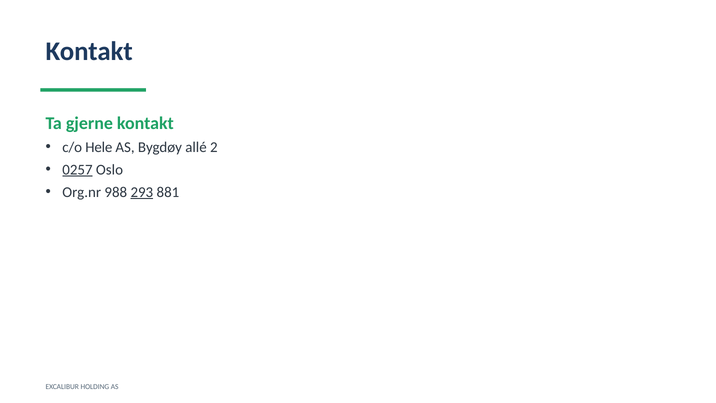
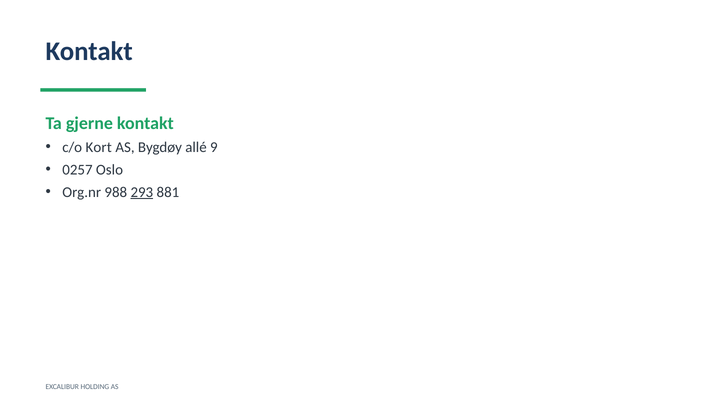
Hele: Hele -> Kort
2: 2 -> 9
0257 underline: present -> none
